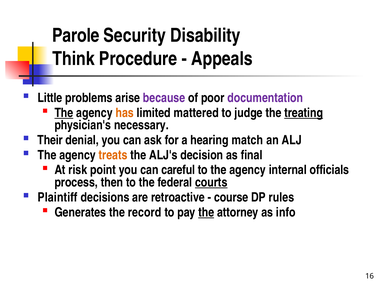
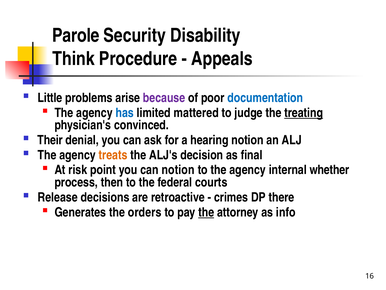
documentation colour: purple -> blue
The at (64, 113) underline: present -> none
has colour: orange -> blue
necessary: necessary -> convinced
hearing match: match -> notion
can careful: careful -> notion
officials: officials -> whether
courts underline: present -> none
Plaintiff: Plaintiff -> Release
course: course -> crimes
rules: rules -> there
record: record -> orders
